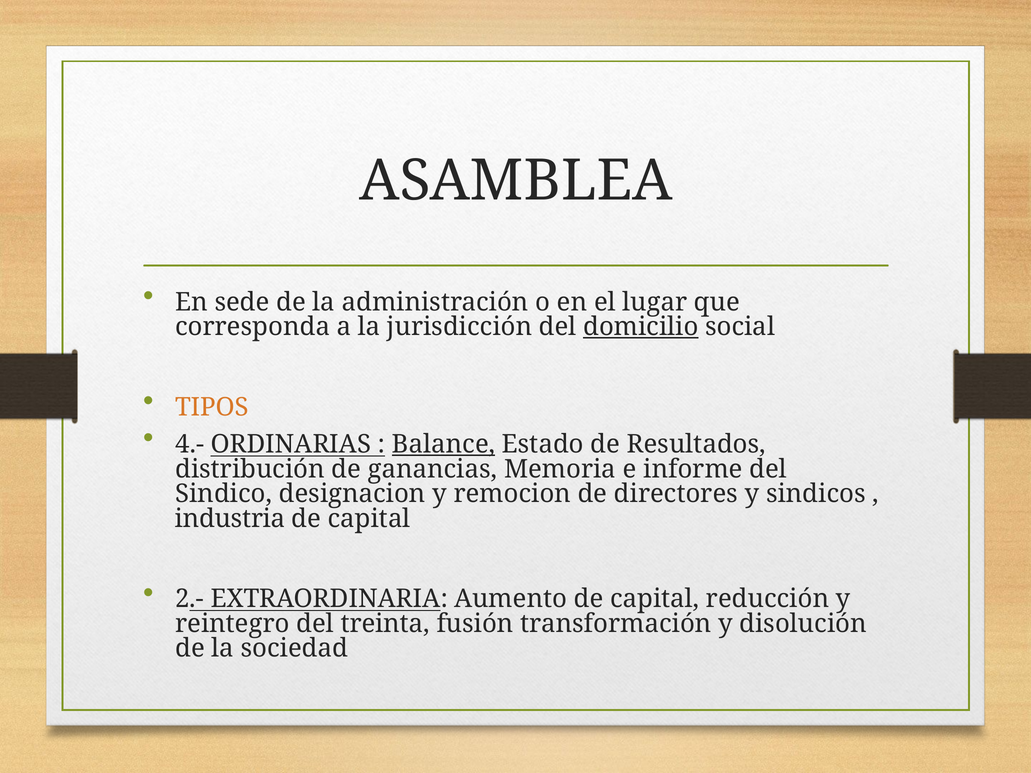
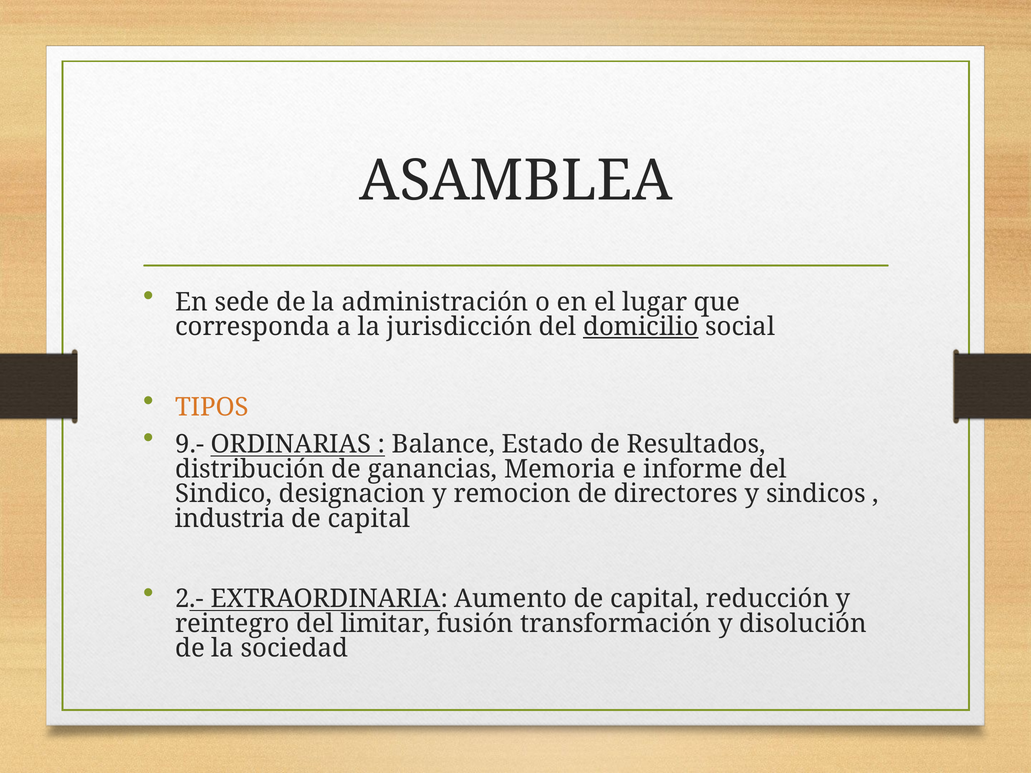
4.-: 4.- -> 9.-
Balance underline: present -> none
treinta: treinta -> limitar
